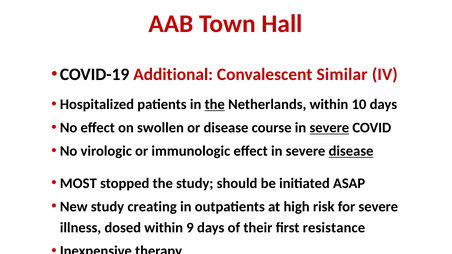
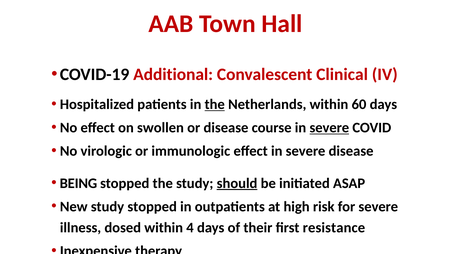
Similar: Similar -> Clinical
10: 10 -> 60
disease at (351, 151) underline: present -> none
MOST: MOST -> BEING
should underline: none -> present
study creating: creating -> stopped
9: 9 -> 4
